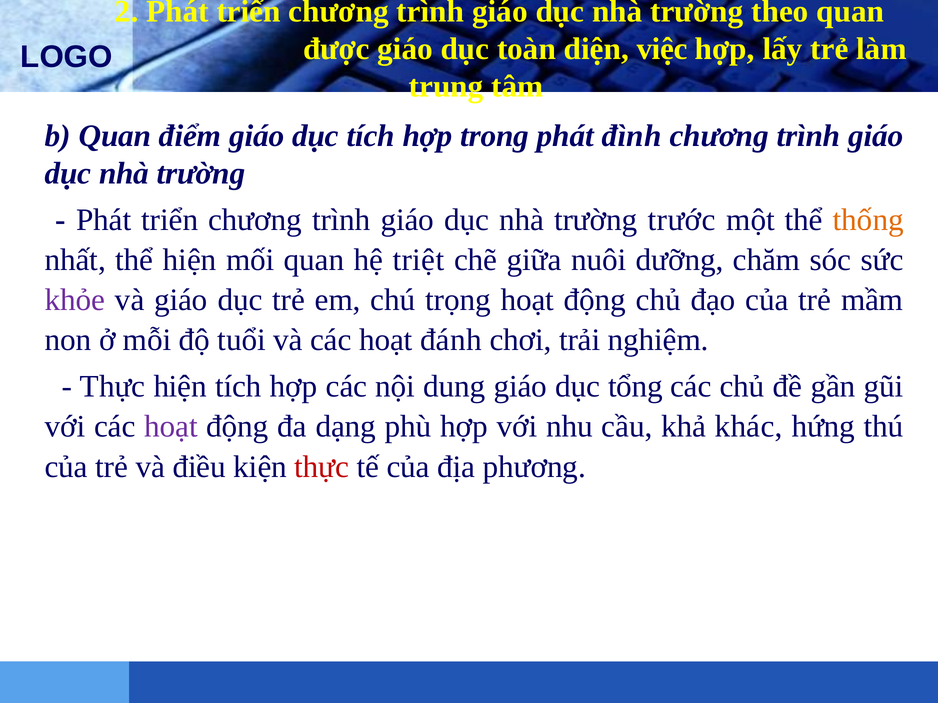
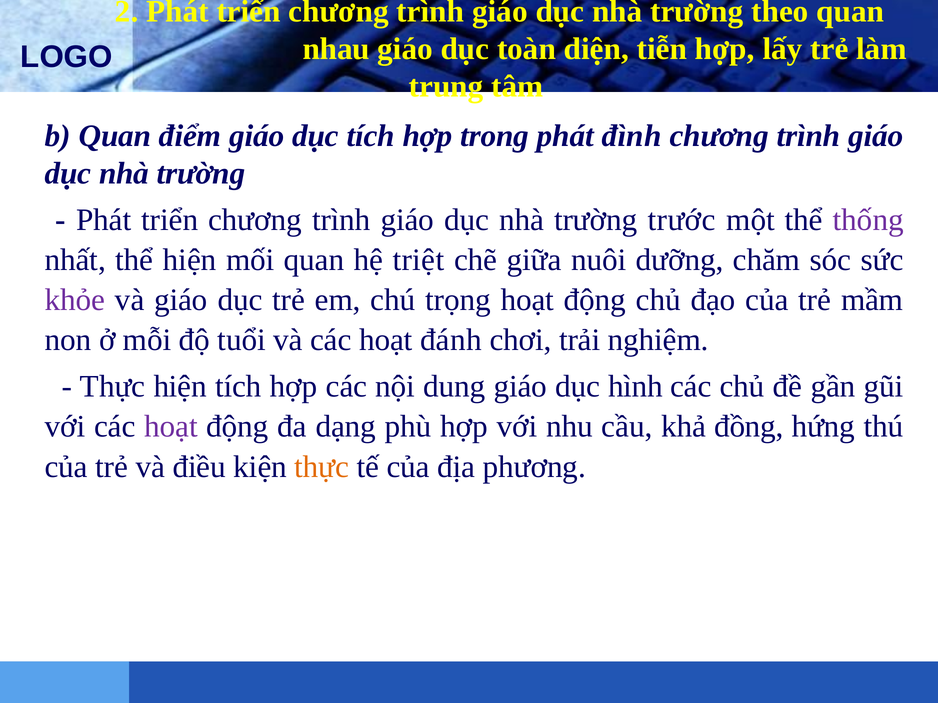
được: được -> nhau
việc: việc -> tiễn
thống colour: orange -> purple
tổng: tổng -> hình
khác: khác -> đồng
thực at (322, 467) colour: red -> orange
